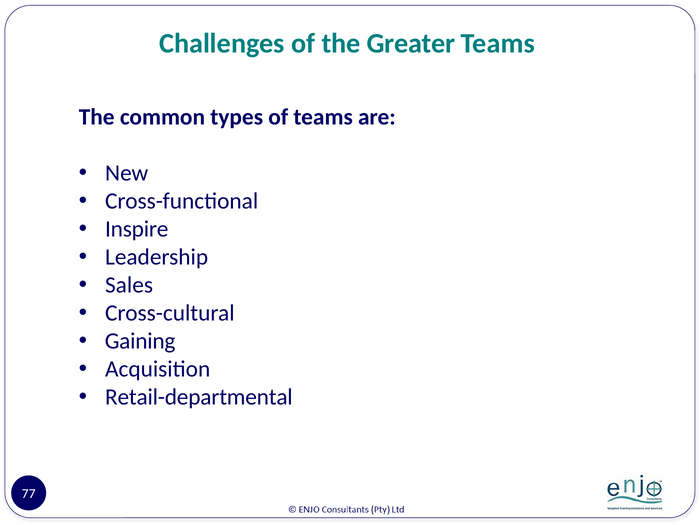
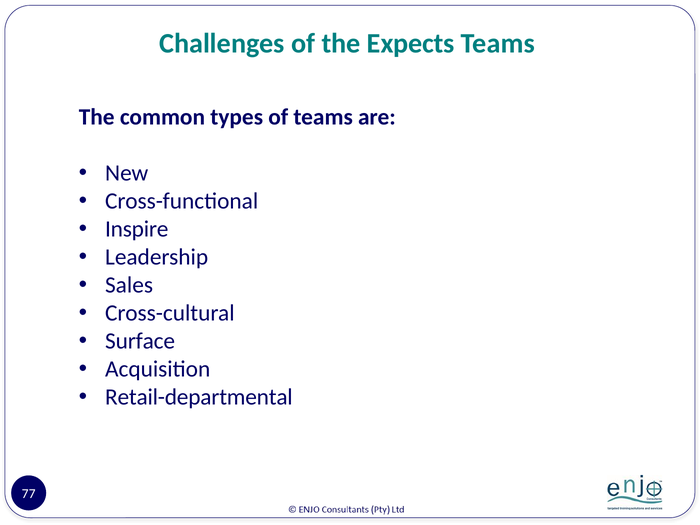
Greater: Greater -> Expects
Gaining: Gaining -> Surface
